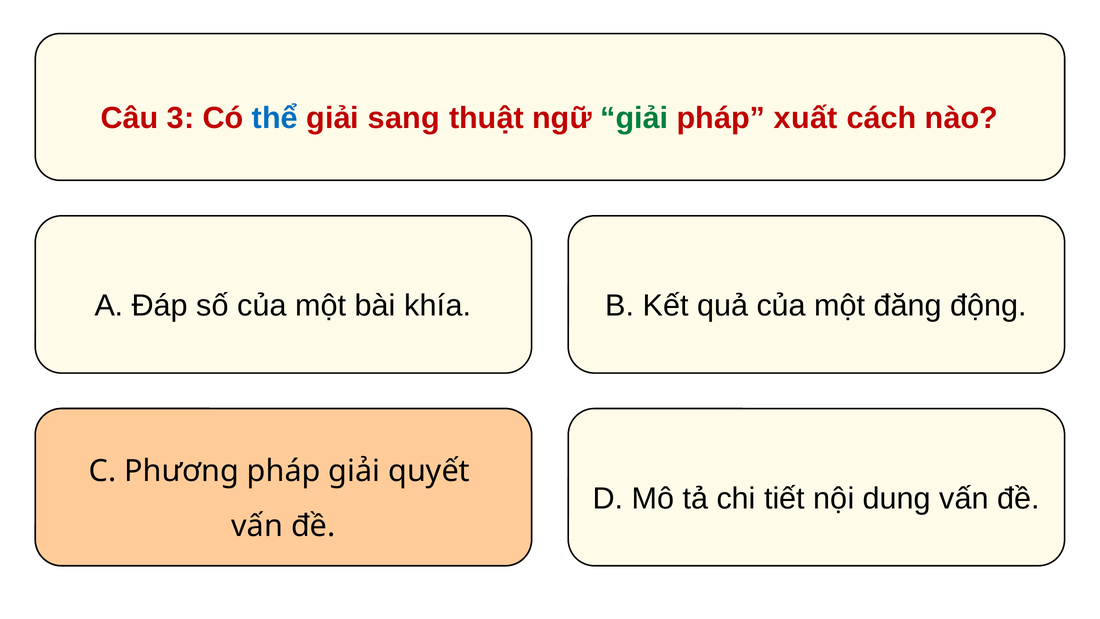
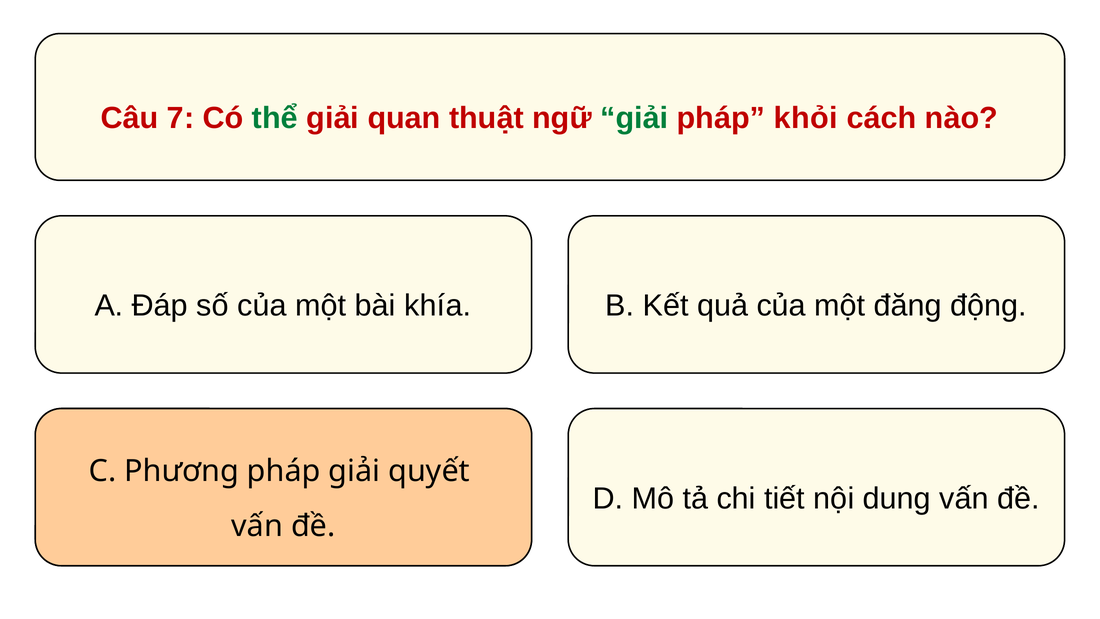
3: 3 -> 7
thể colour: blue -> green
sang: sang -> quan
xuất: xuất -> khỏi
